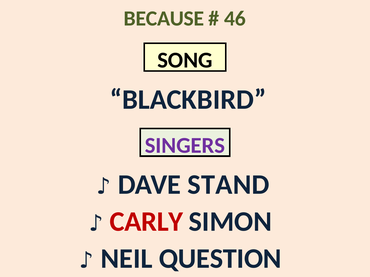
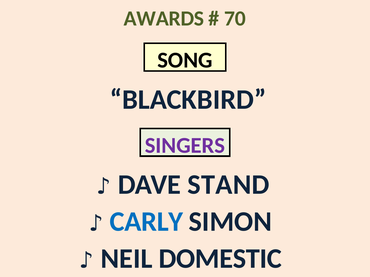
BECAUSE: BECAUSE -> AWARDS
46: 46 -> 70
CARLY colour: red -> blue
QUESTION: QUESTION -> DOMESTIC
